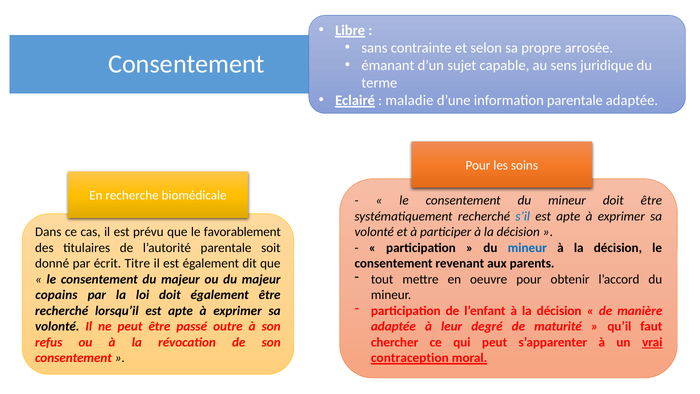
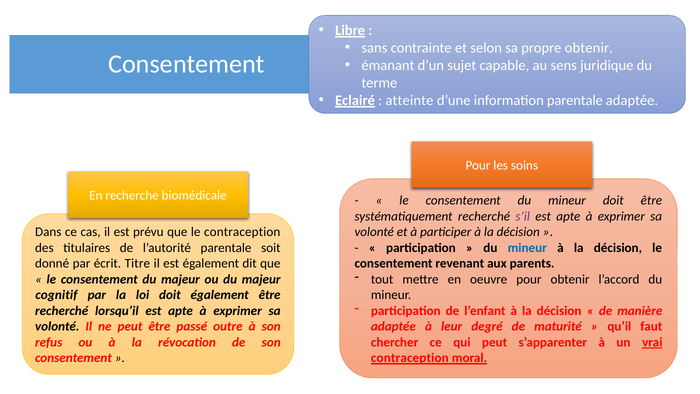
propre arrosée: arrosée -> obtenir
maladie: maladie -> atteinte
s’il colour: blue -> purple
le favorablement: favorablement -> contraception
copains: copains -> cognitif
